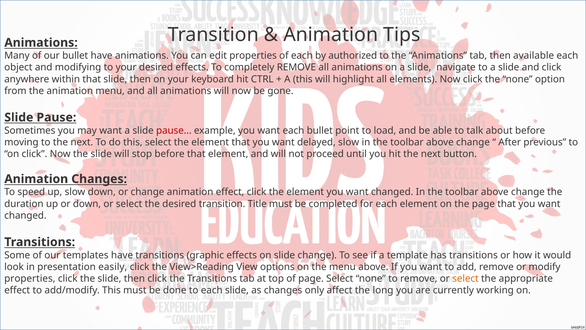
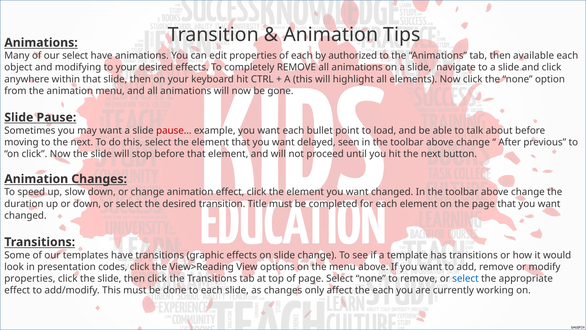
our bullet: bullet -> select
delayed slow: slow -> seen
easily: easily -> codes
select at (465, 278) colour: orange -> blue
the long: long -> each
